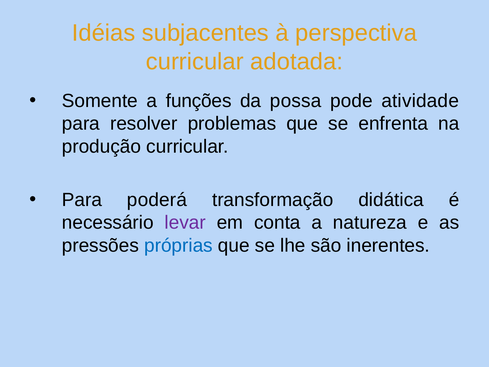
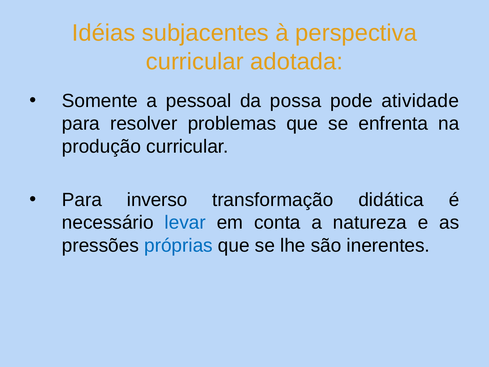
funções: funções -> pessoal
poderá: poderá -> inverso
levar colour: purple -> blue
